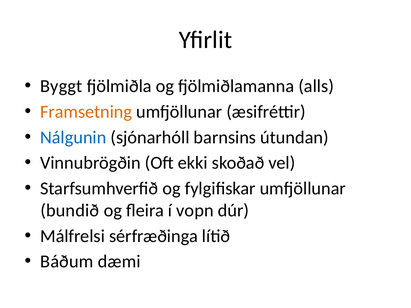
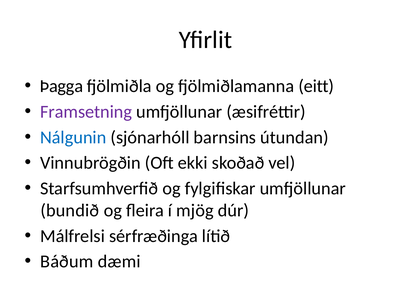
Byggt: Byggt -> Þagga
alls: alls -> eitt
Framsetning colour: orange -> purple
vopn: vopn -> mjög
